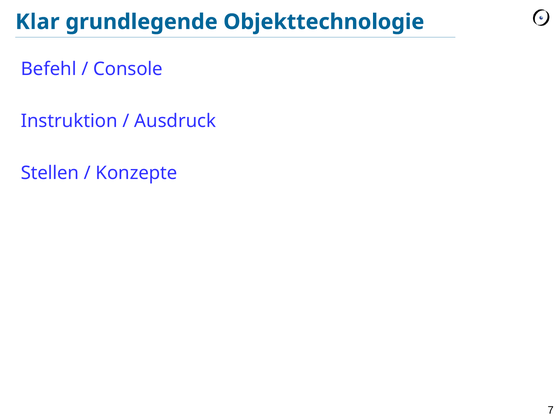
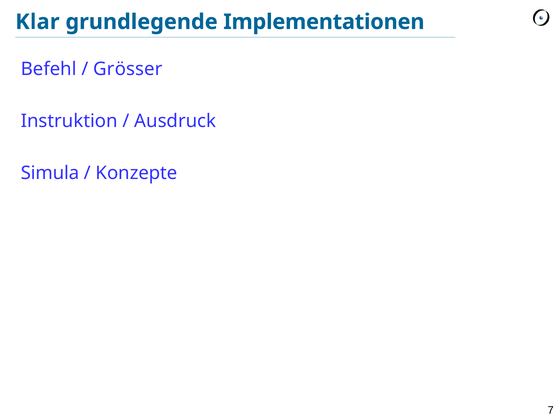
Objekttechnologie: Objekttechnologie -> Implementationen
Console: Console -> Grösser
Stellen: Stellen -> Simula
